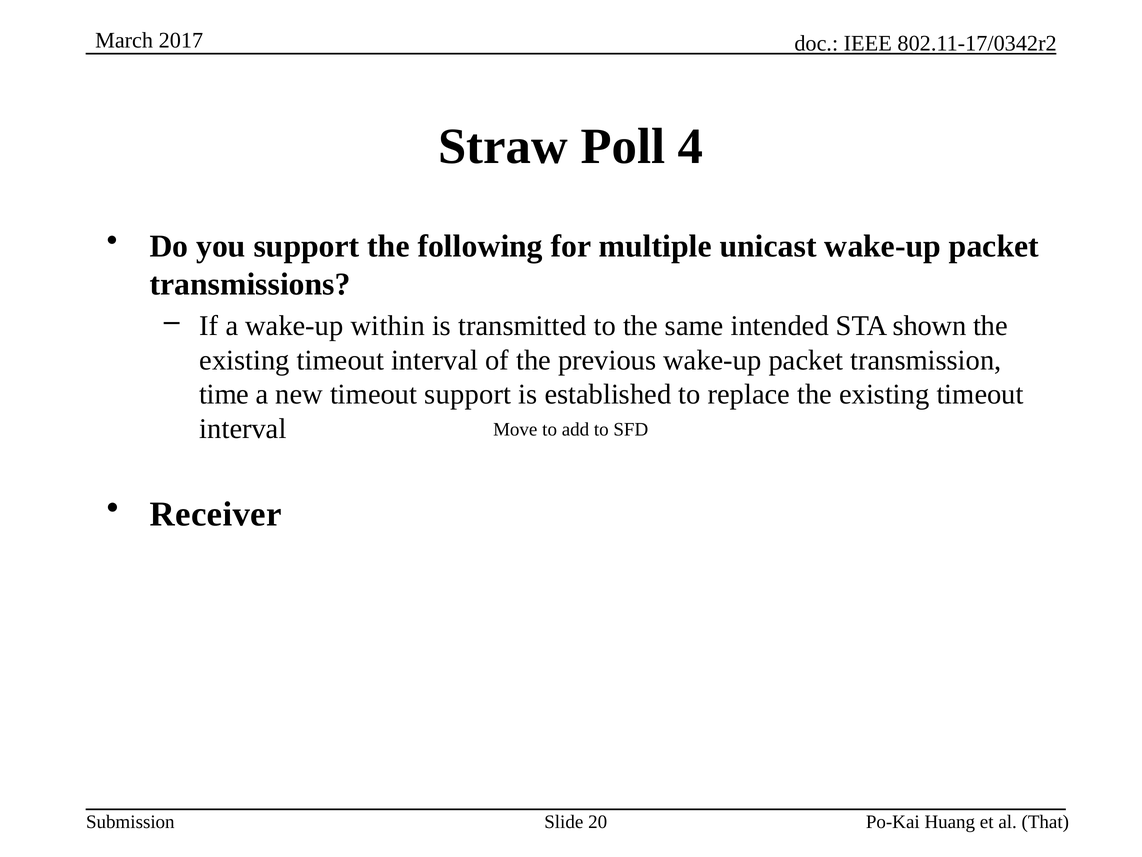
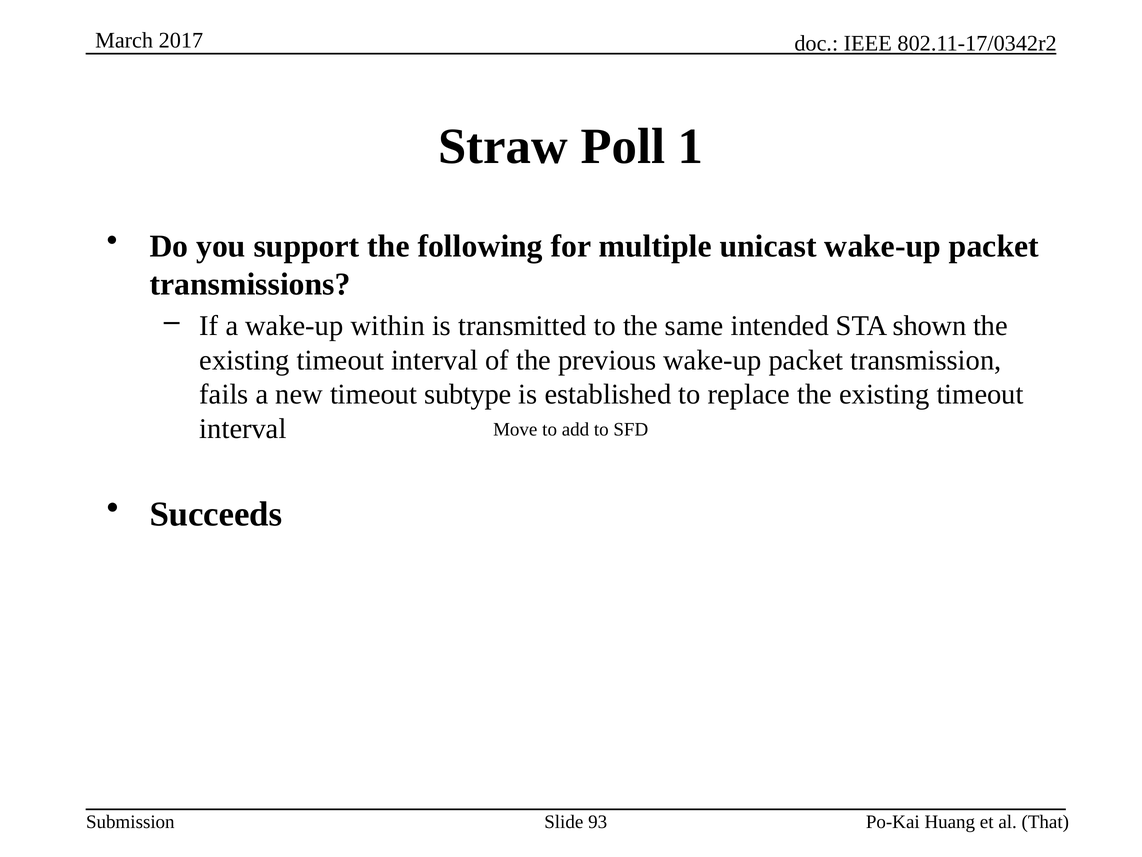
4: 4 -> 1
time: time -> fails
timeout support: support -> subtype
Receiver: Receiver -> Succeeds
20: 20 -> 93
